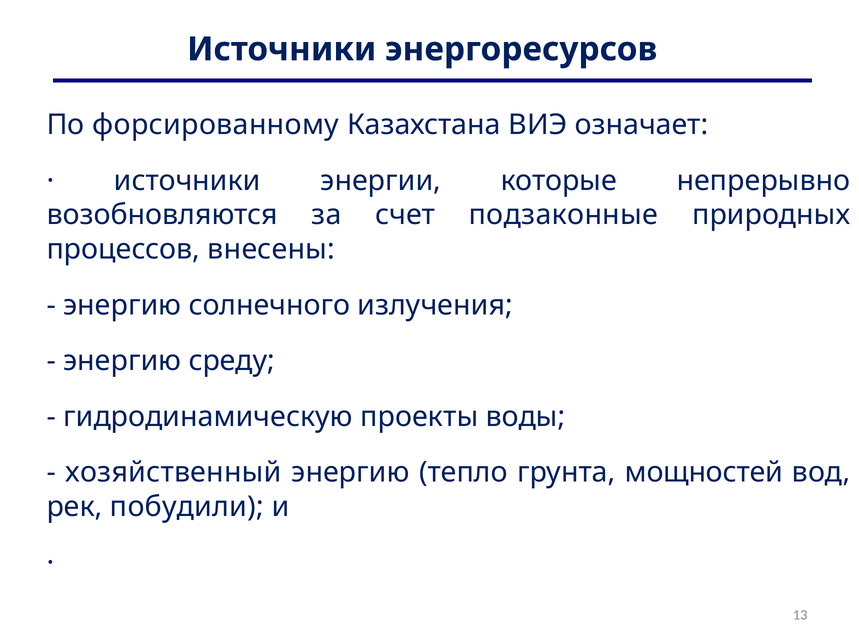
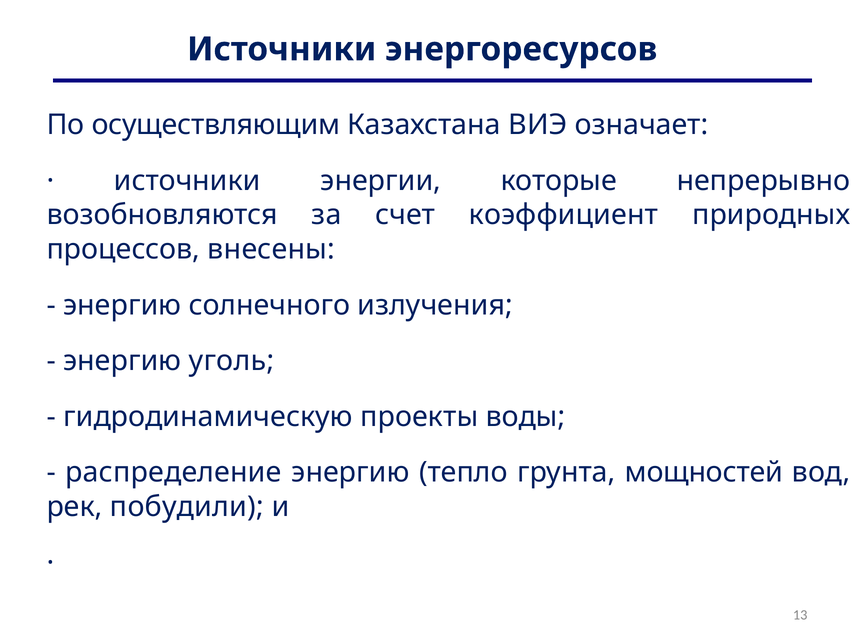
форсированному: форсированному -> осуществляющим
подзаконные: подзаконные -> коэффициент
среду: среду -> уголь
хозяйственный: хозяйственный -> распределение
